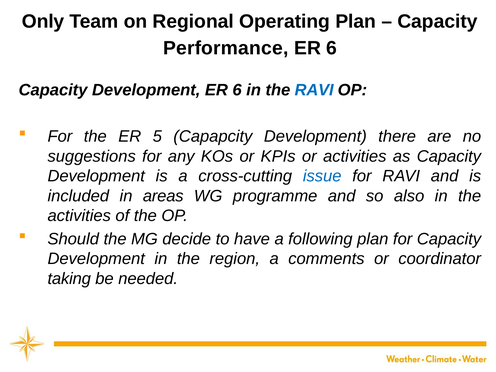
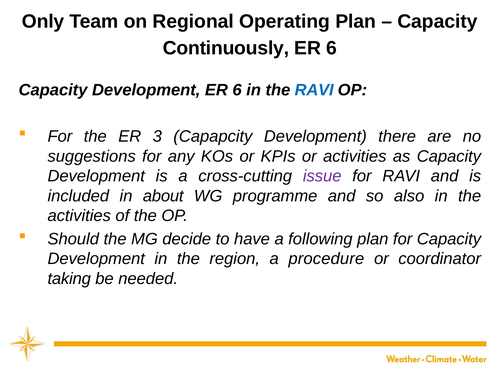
Performance: Performance -> Continuously
5: 5 -> 3
issue colour: blue -> purple
areas: areas -> about
comments: comments -> procedure
